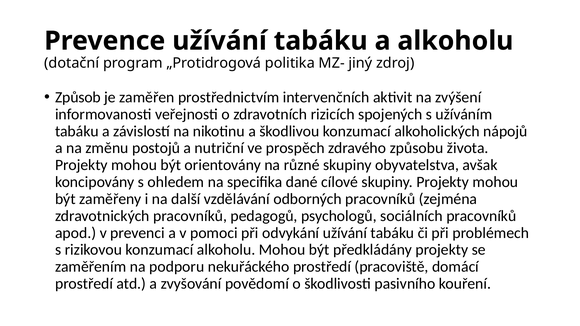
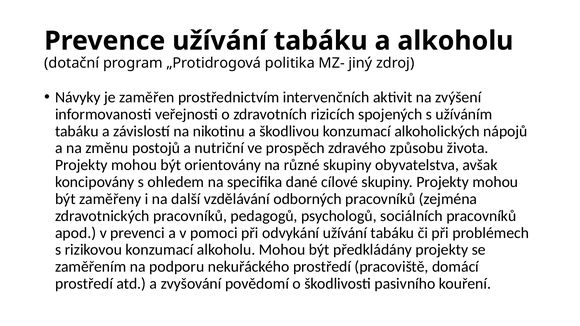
Způsob: Způsob -> Návyky
